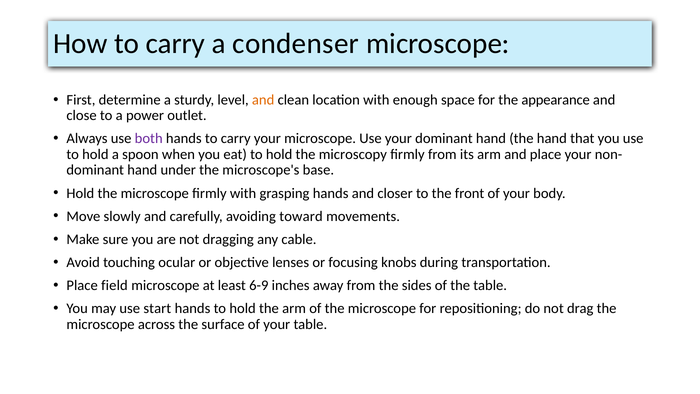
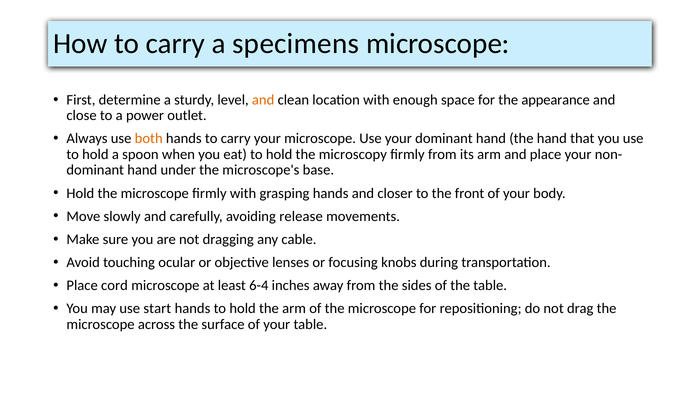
condenser: condenser -> specimens
both colour: purple -> orange
toward: toward -> release
field: field -> cord
6-9: 6-9 -> 6-4
